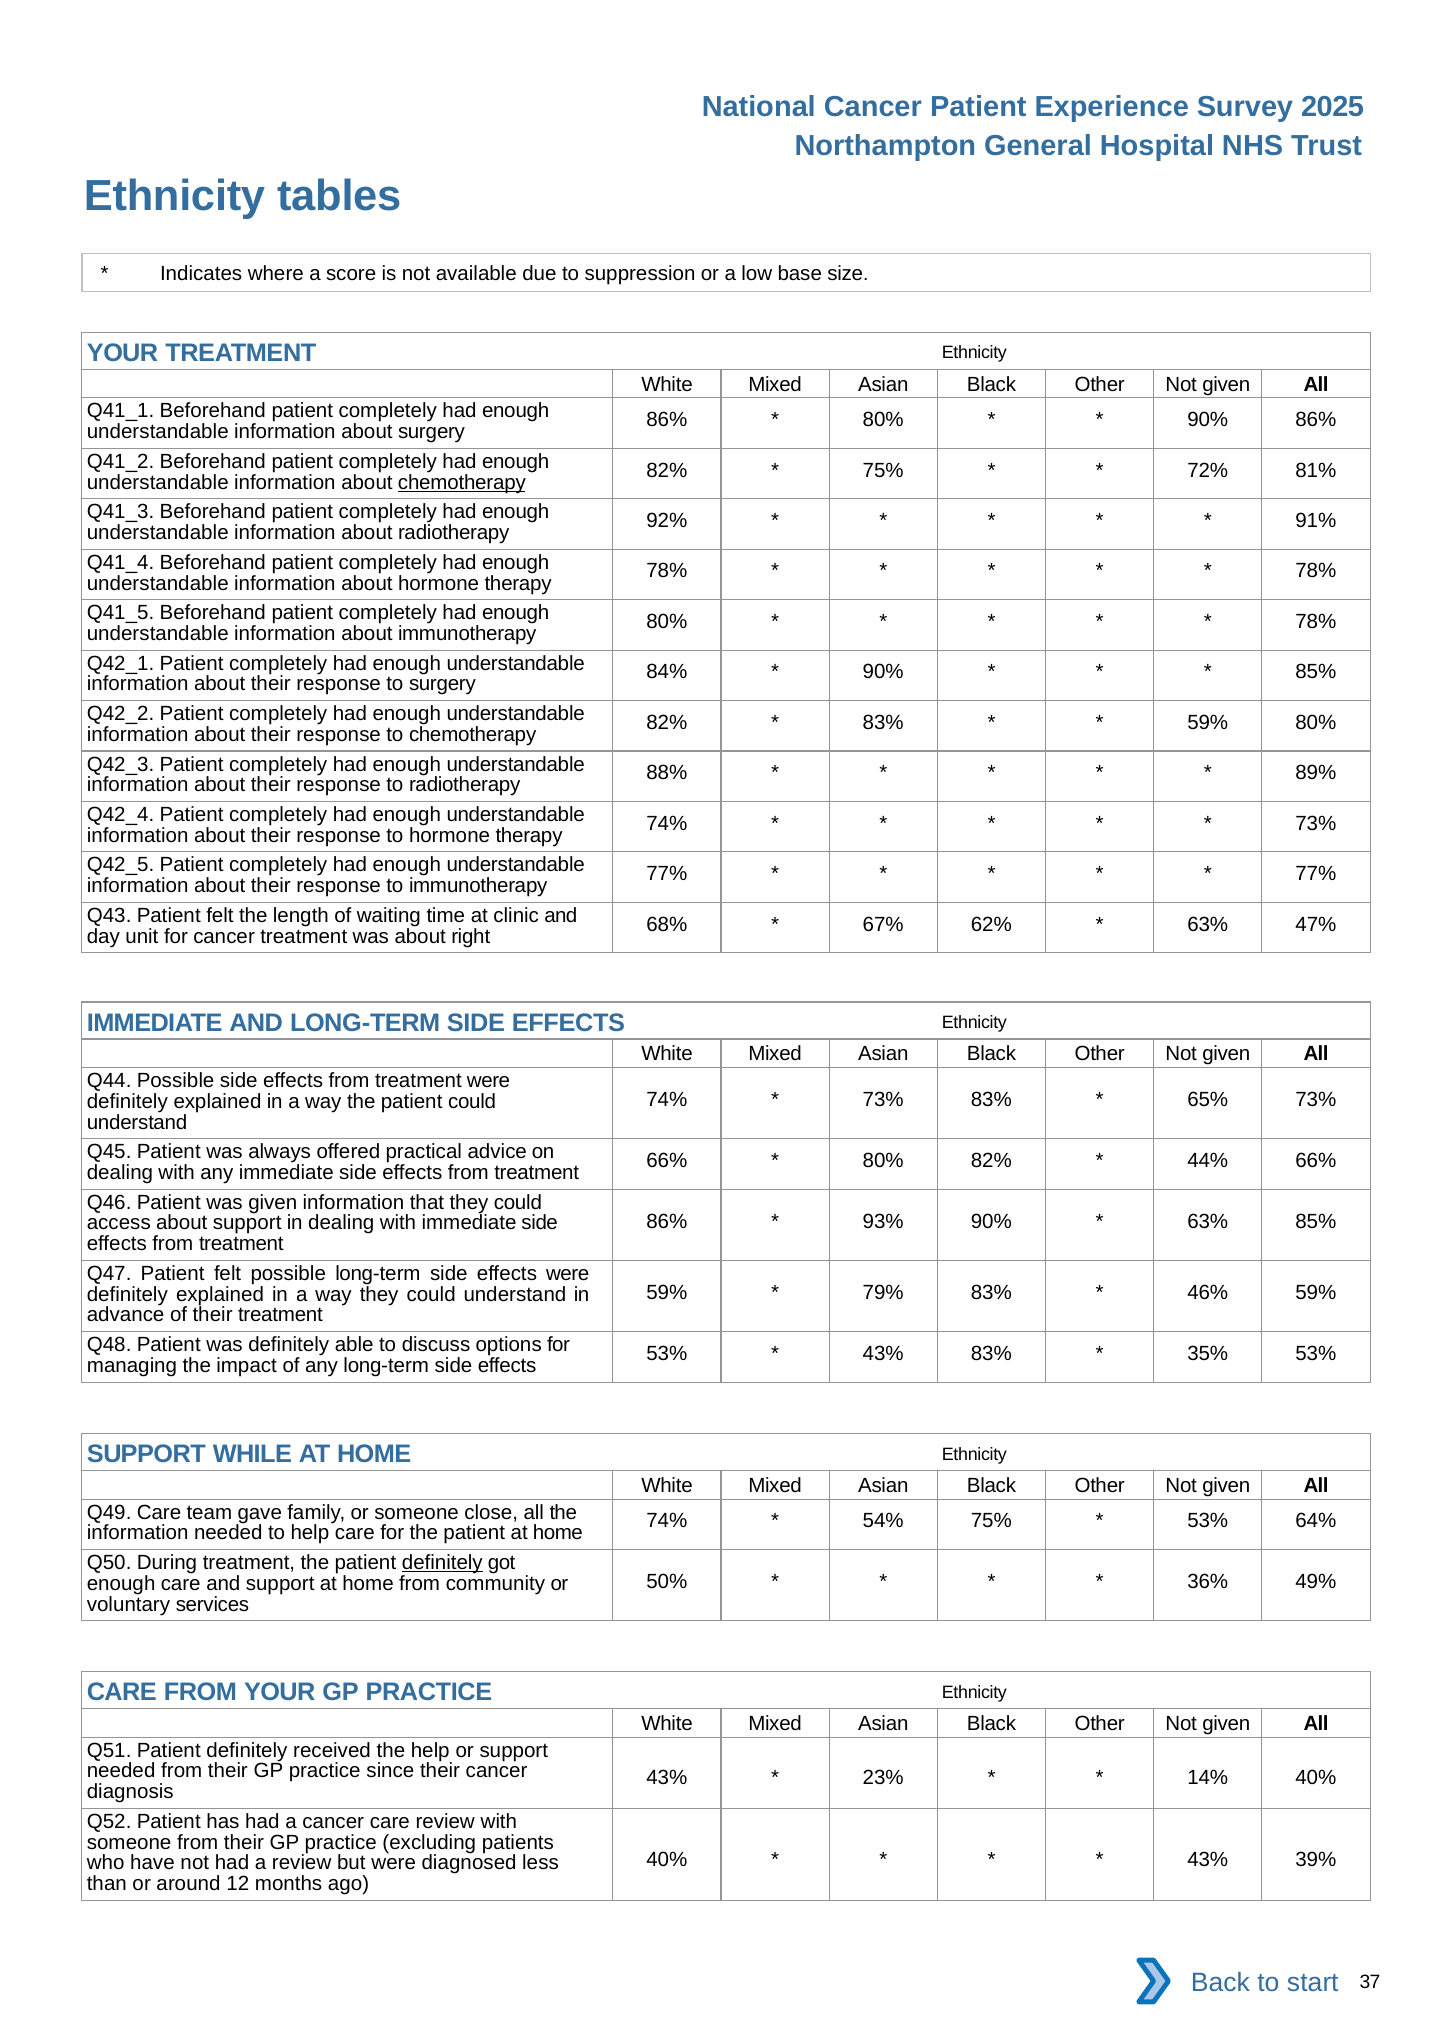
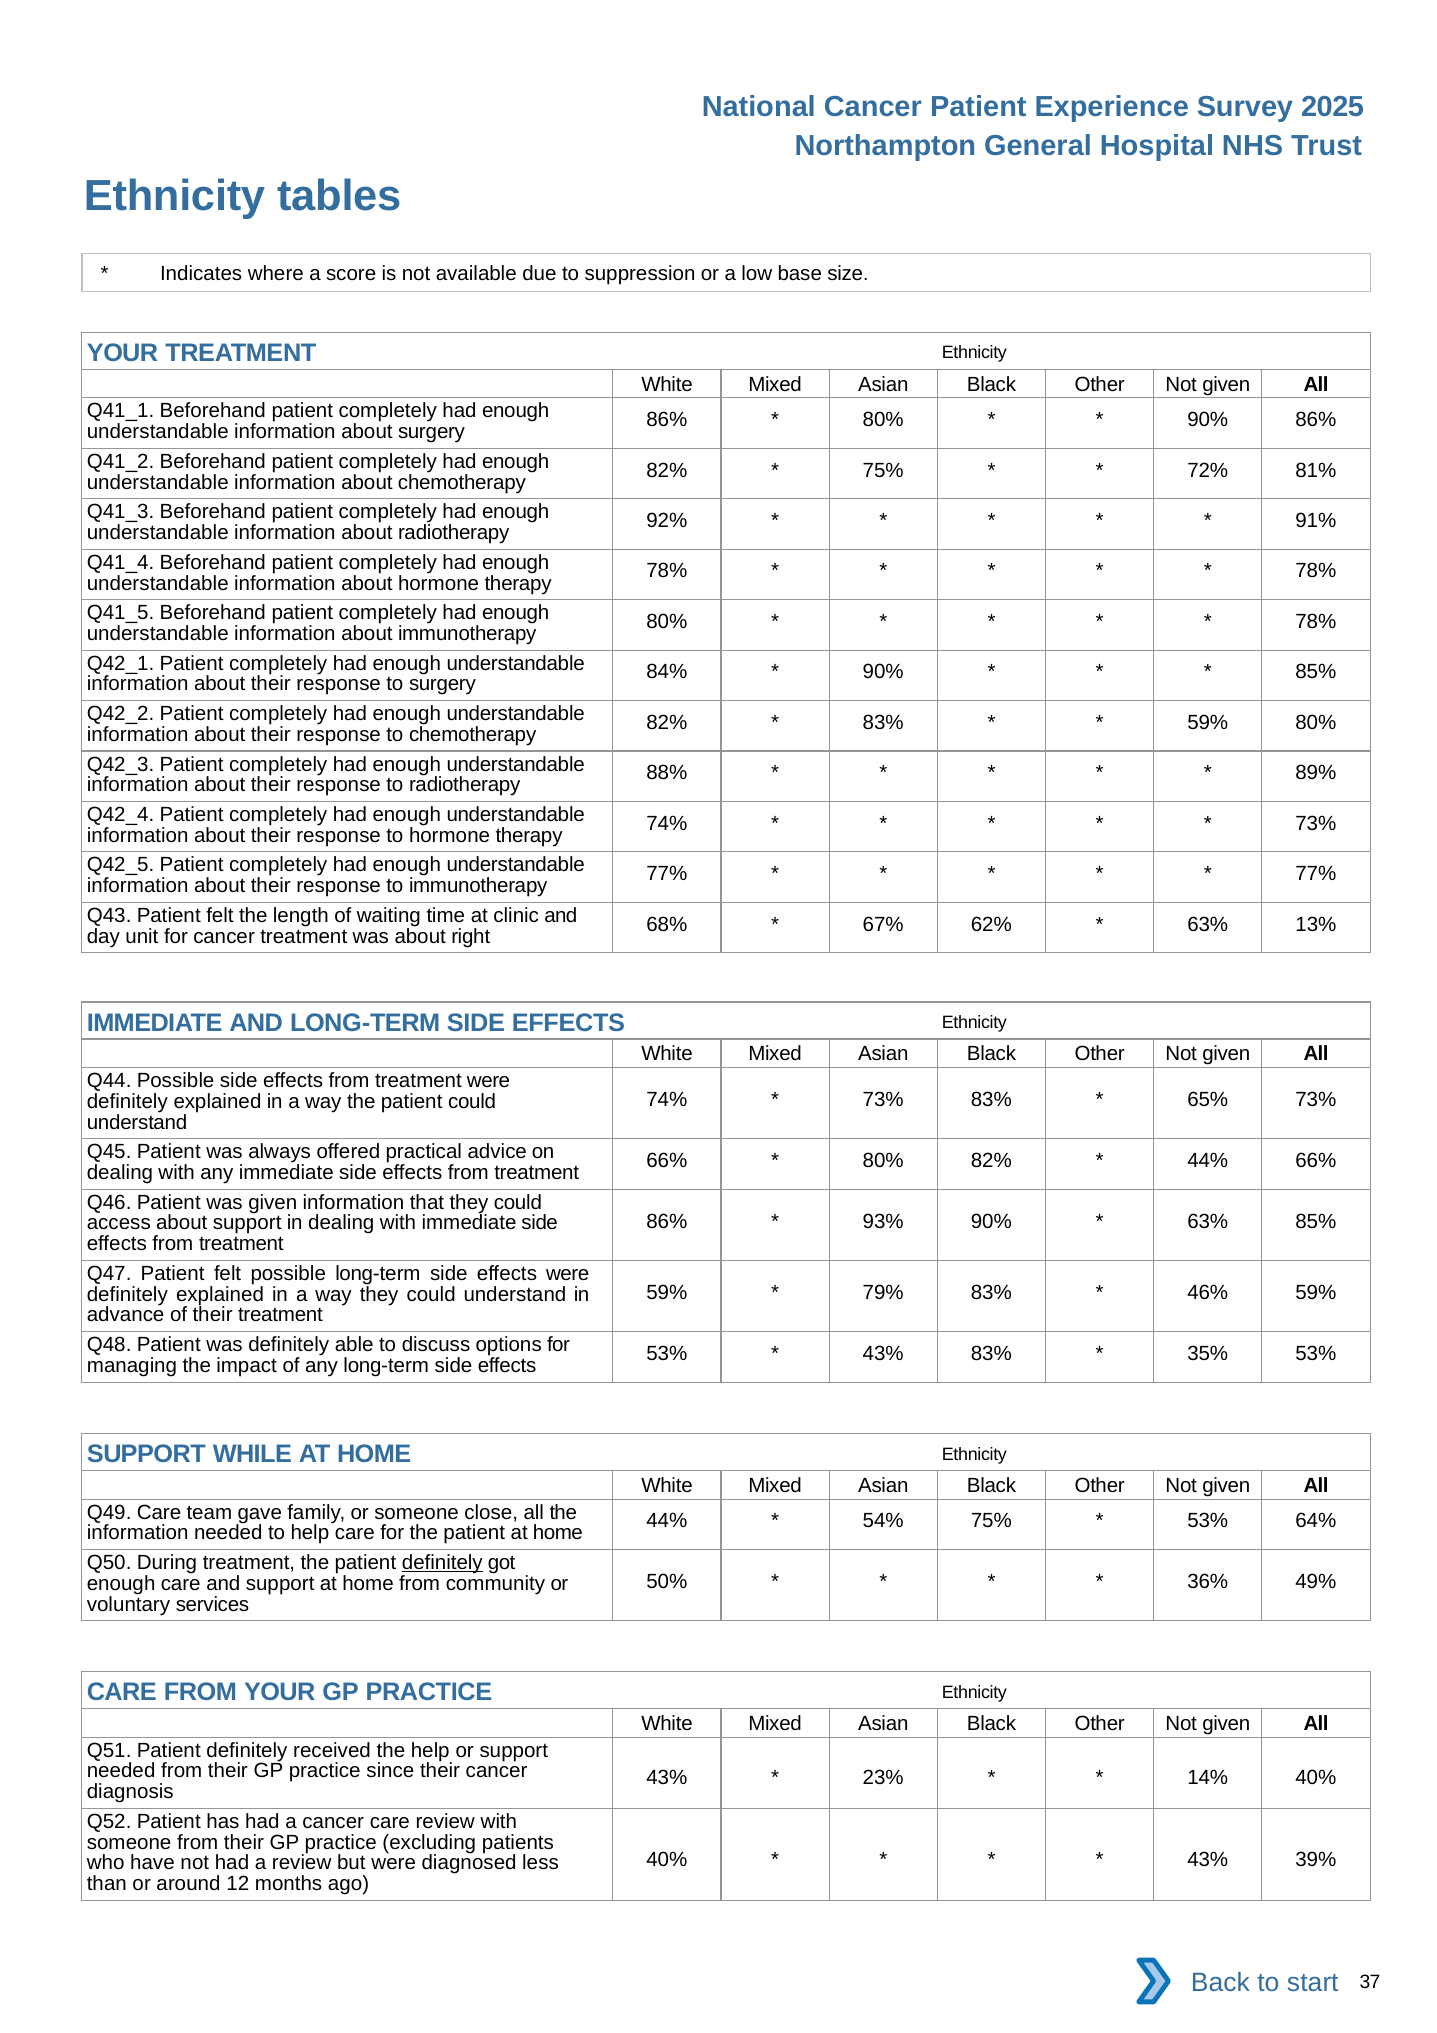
chemotherapy at (462, 483) underline: present -> none
47%: 47% -> 13%
74% at (667, 1521): 74% -> 44%
